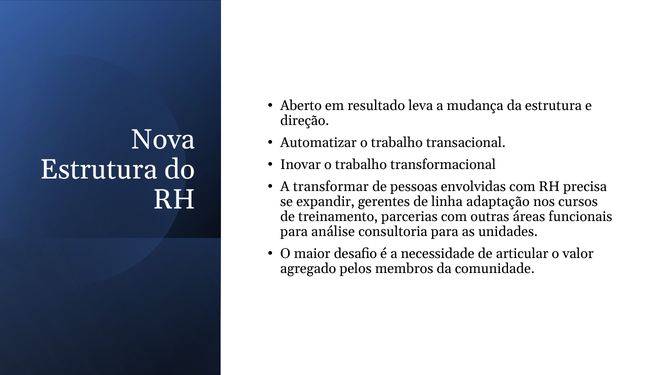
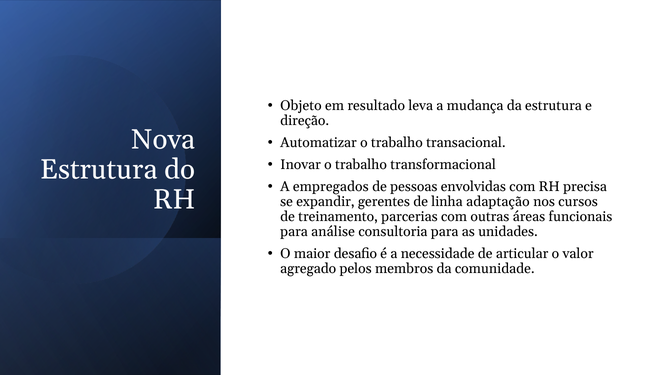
Aberto: Aberto -> Objeto
transformar: transformar -> empregados
